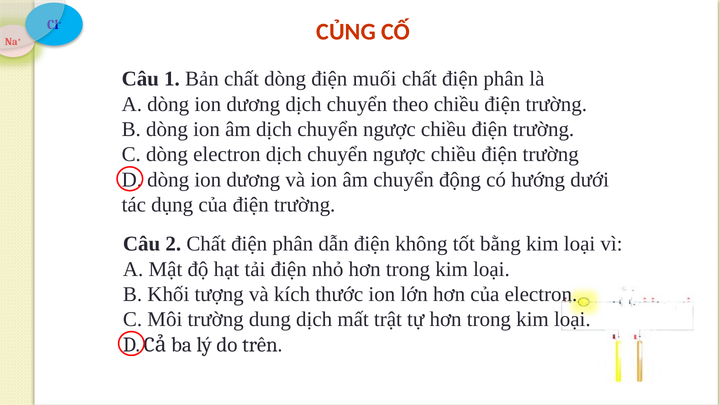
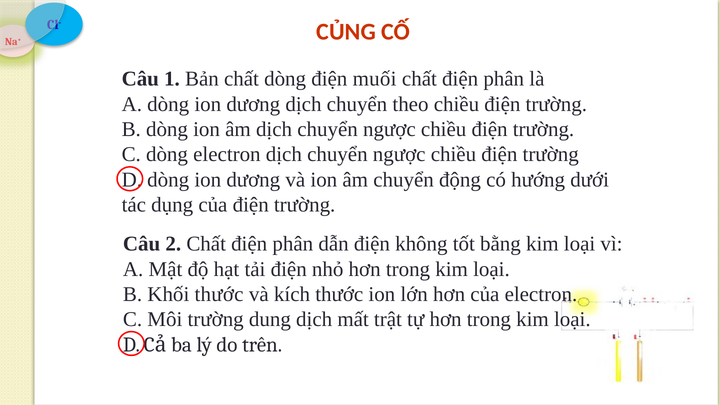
Khối tượng: tượng -> thước
